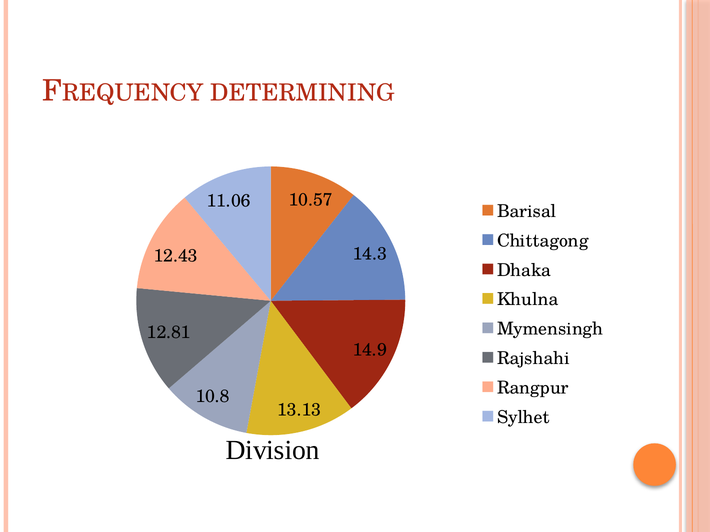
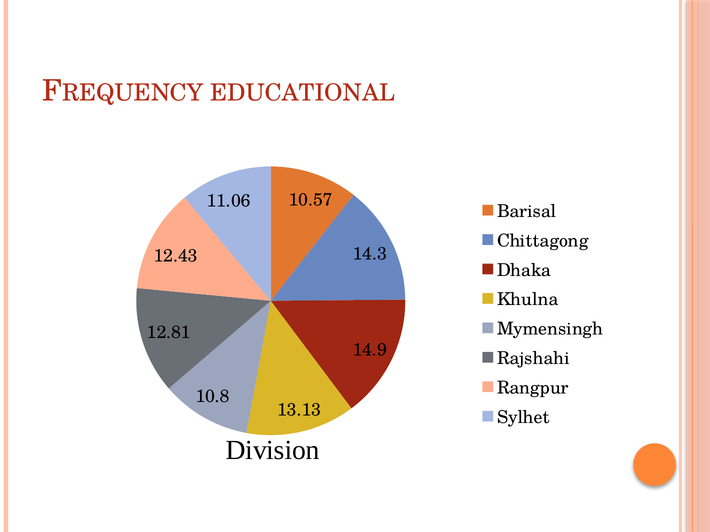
DETERMINING: DETERMINING -> EDUCATIONAL
